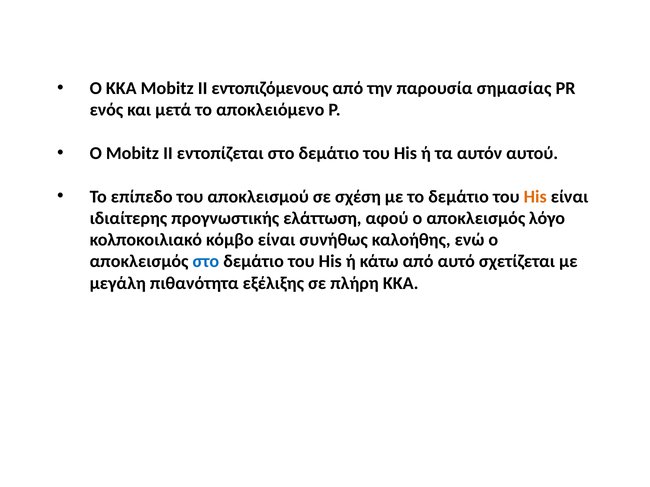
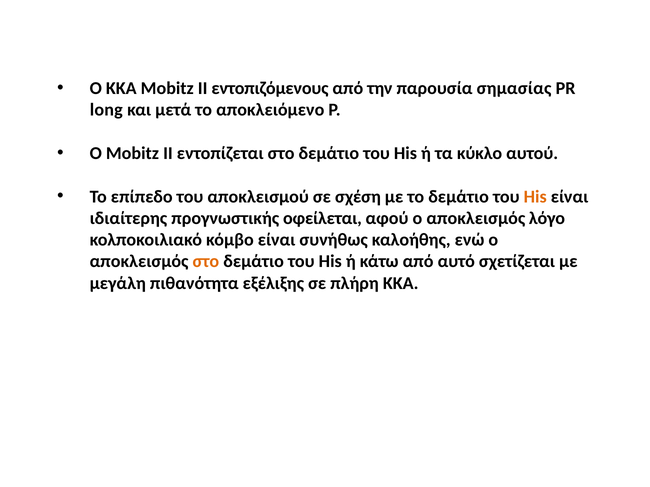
ενός: ενός -> long
αυτόν: αυτόν -> κύκλο
ελάττωση: ελάττωση -> οφείλεται
στο at (206, 262) colour: blue -> orange
